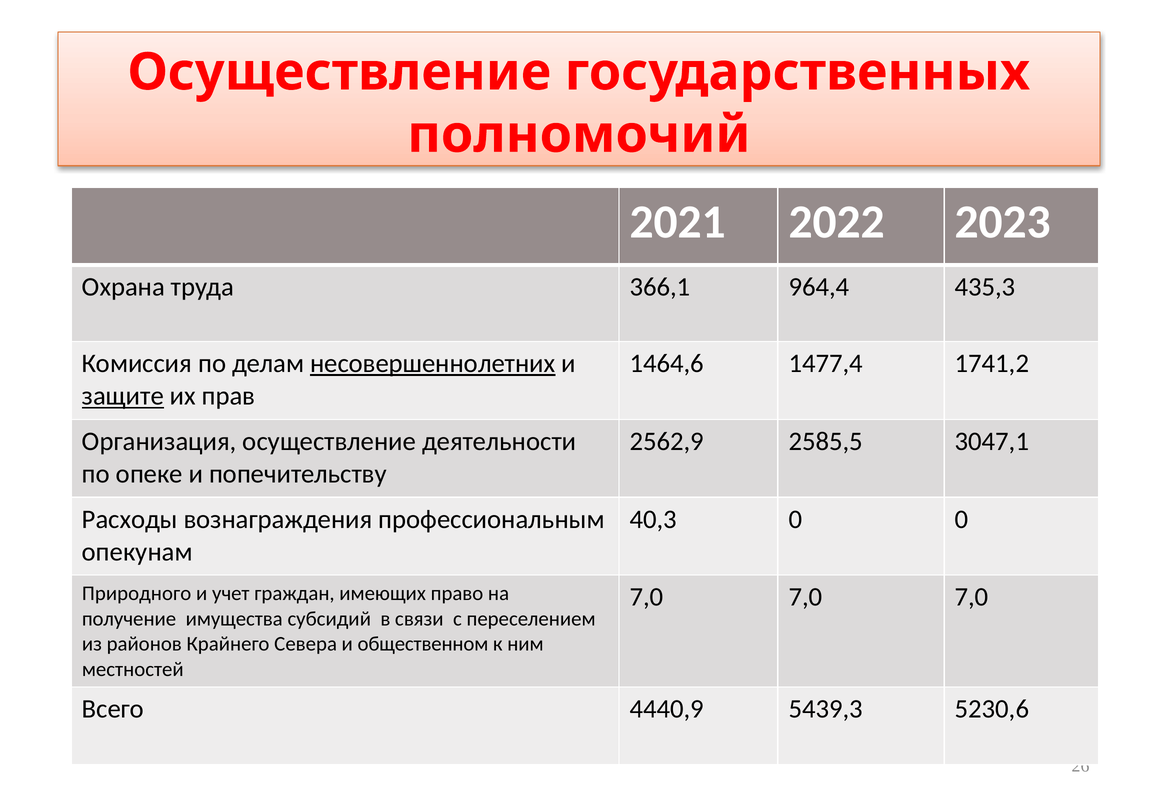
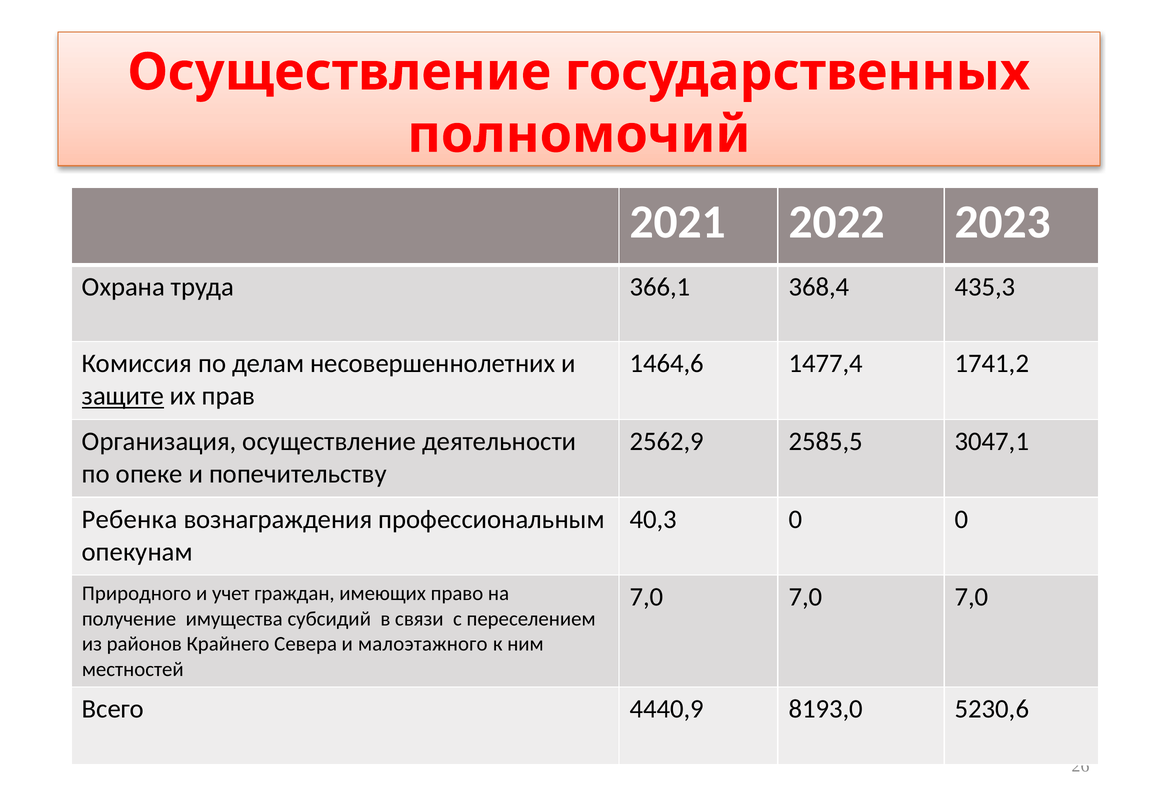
964,4: 964,4 -> 368,4
несовершеннолетних underline: present -> none
Расходы: Расходы -> Ребенка
общественном: общественном -> малоэтажного
5439,3: 5439,3 -> 8193,0
